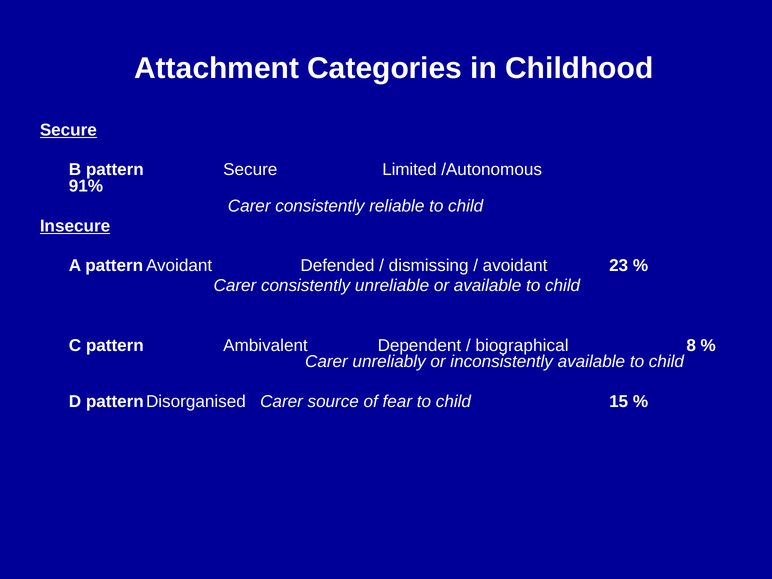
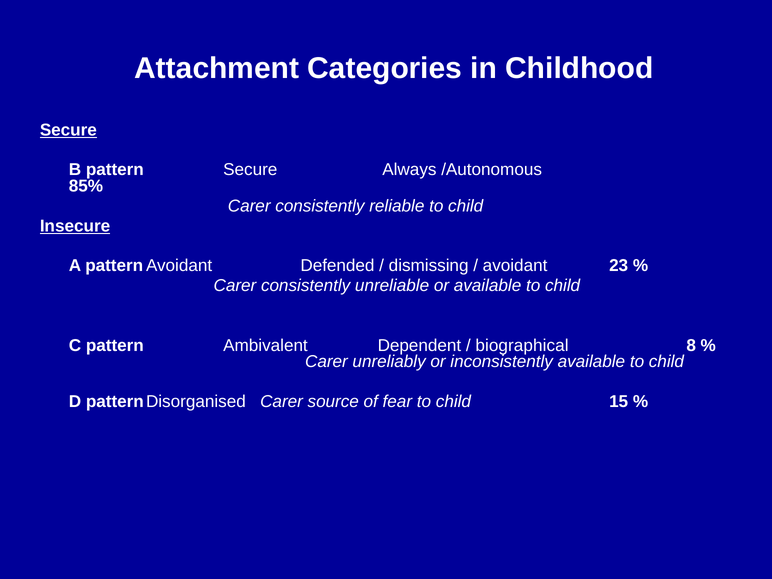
Limited: Limited -> Always
91%: 91% -> 85%
